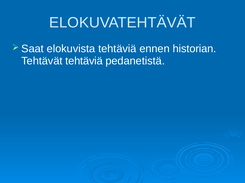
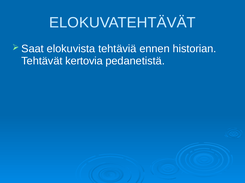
Tehtävät tehtäviä: tehtäviä -> kertovia
